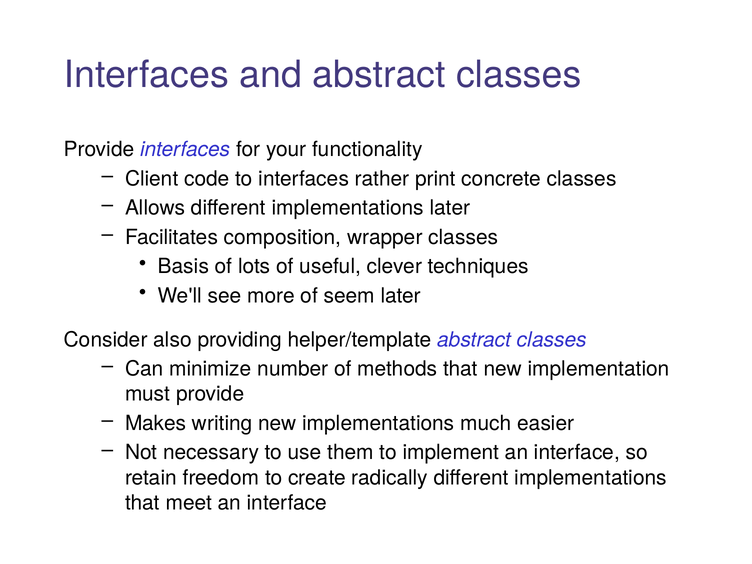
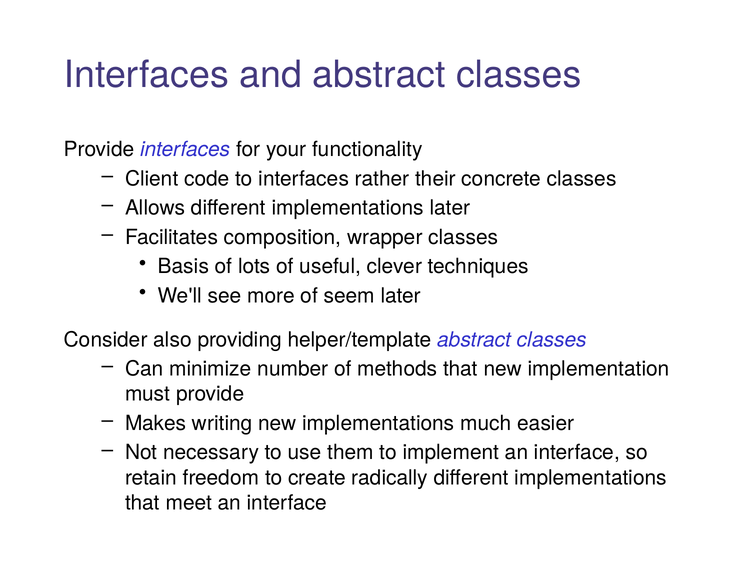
print: print -> their
